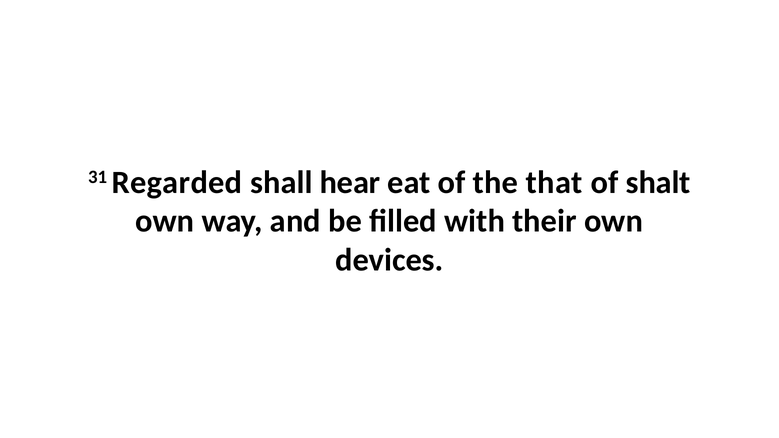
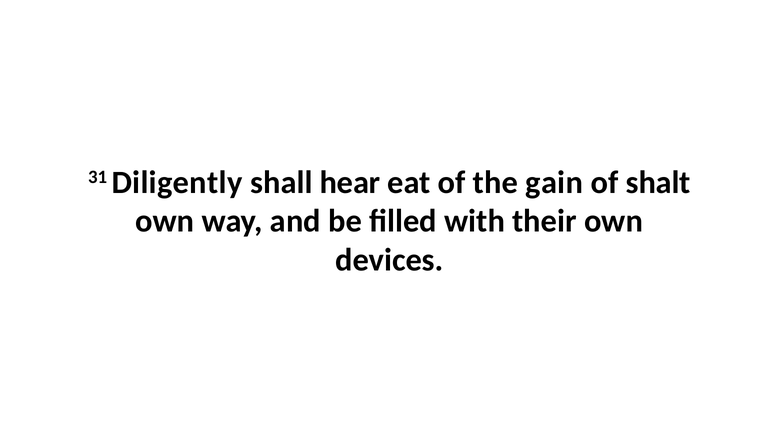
Regarded: Regarded -> Diligently
that: that -> gain
